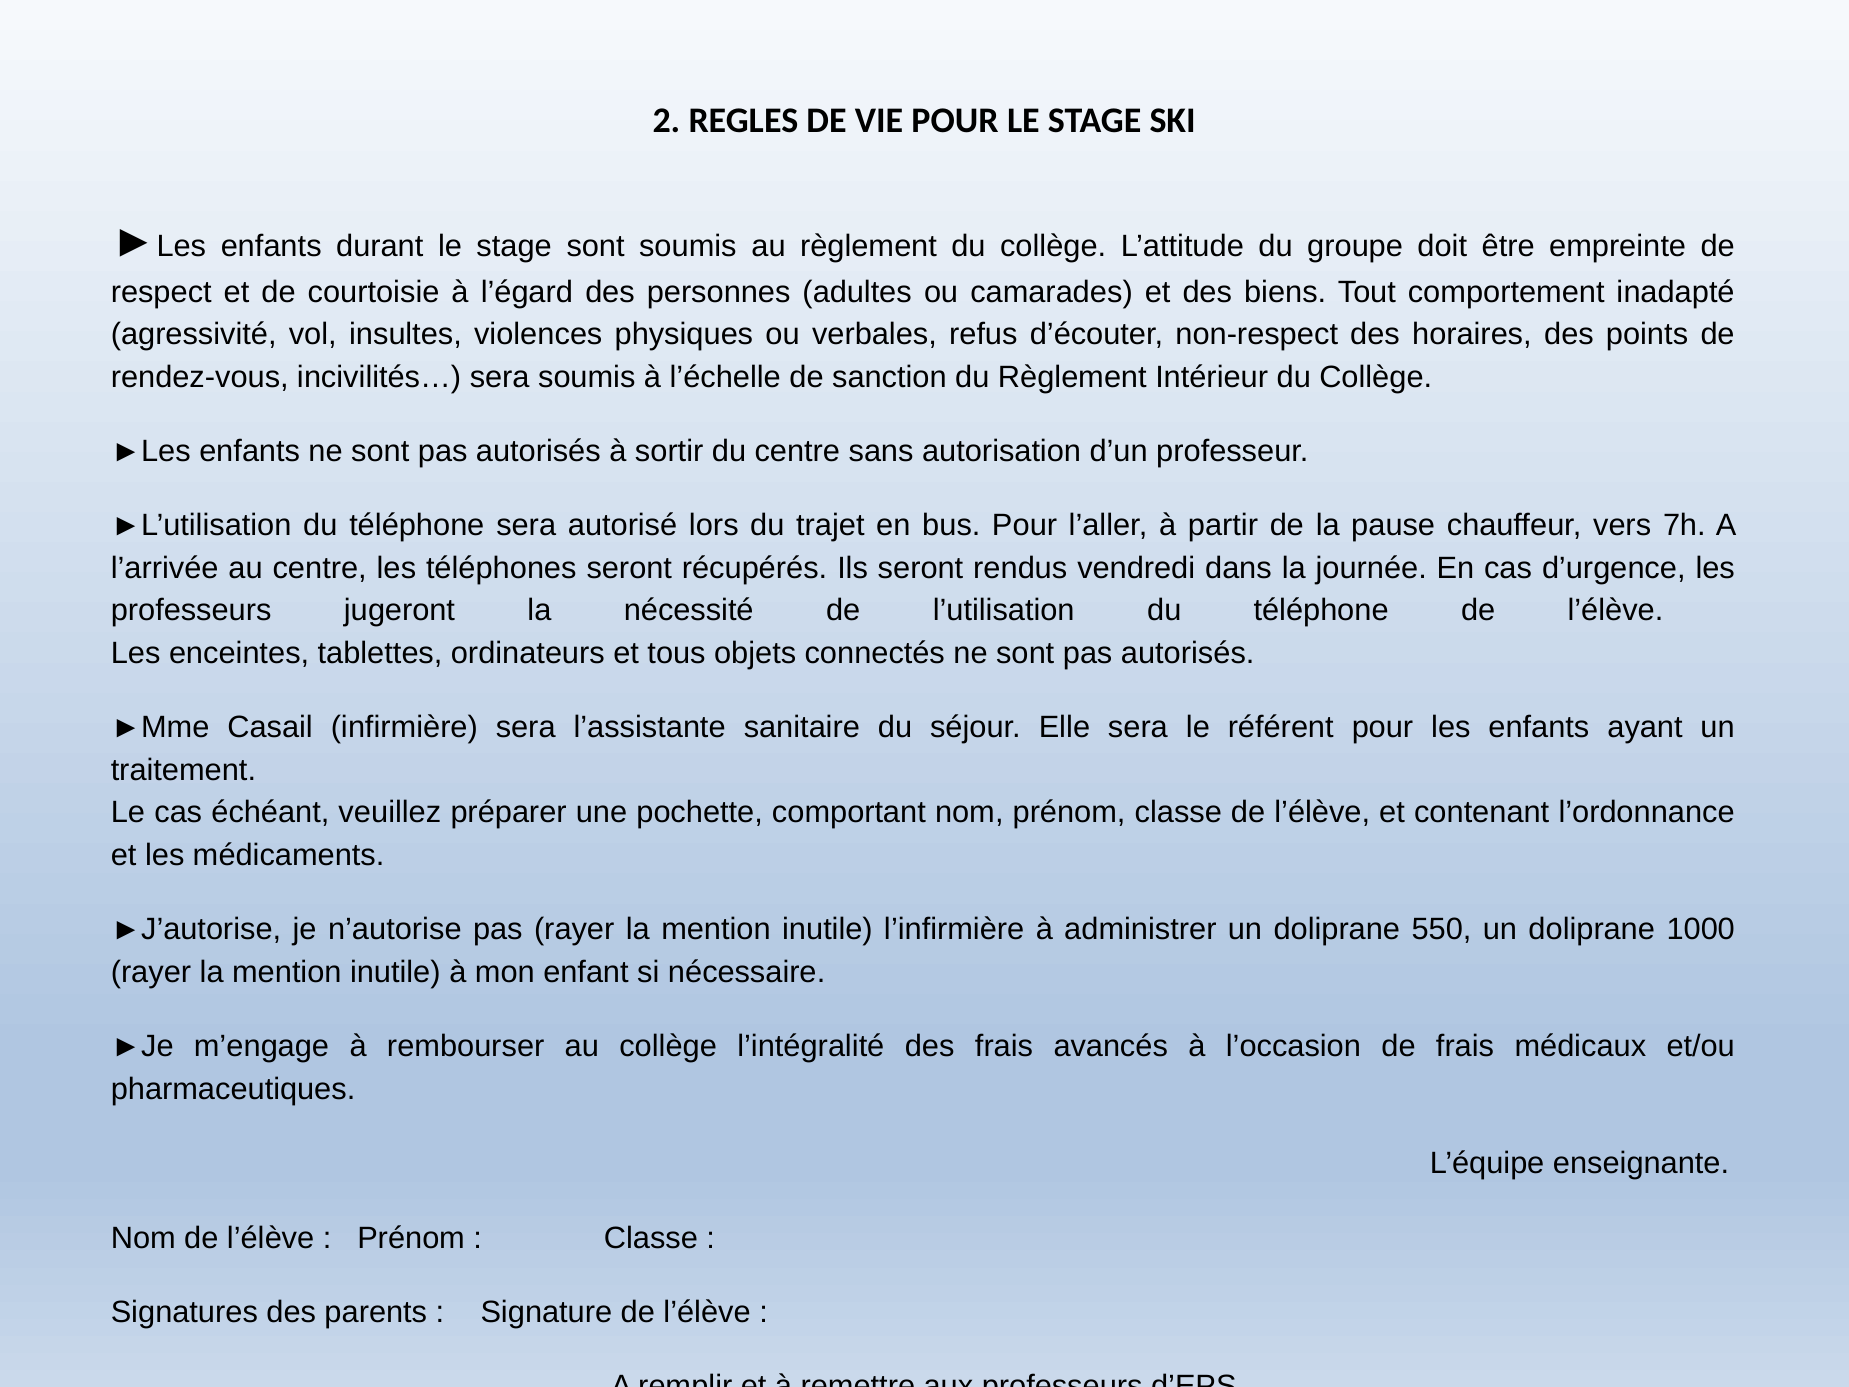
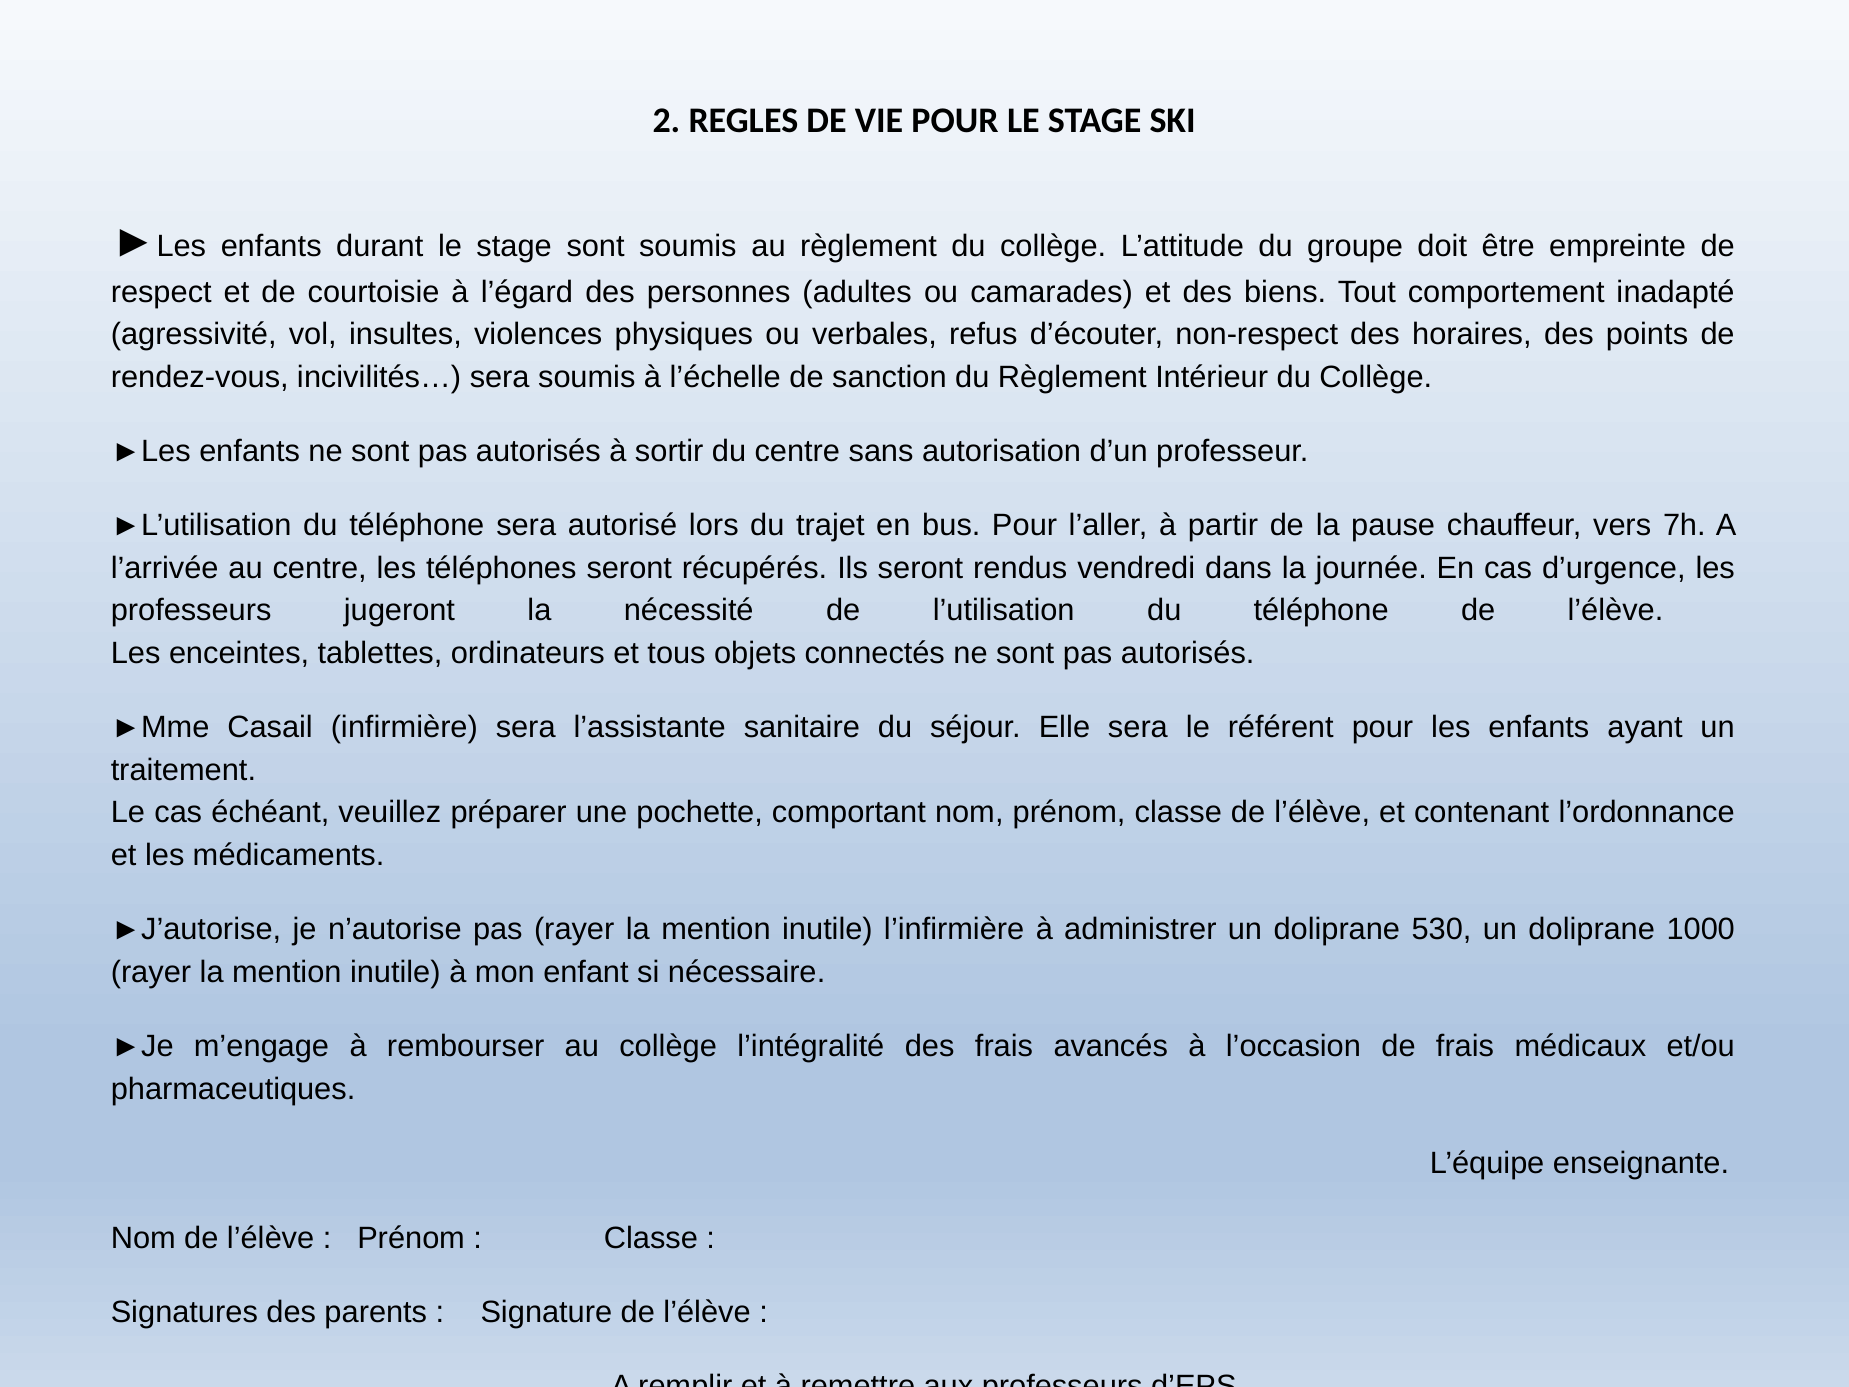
550: 550 -> 530
